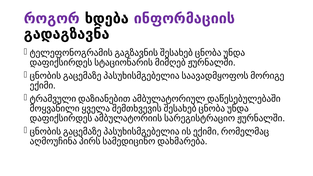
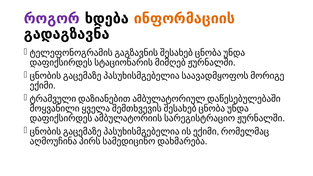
ინფორმაციის colour: purple -> orange
